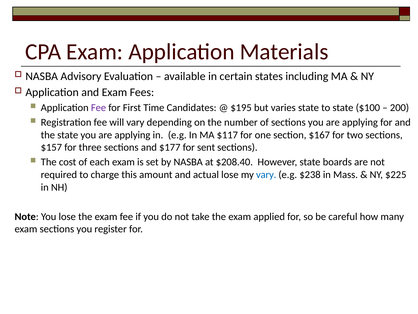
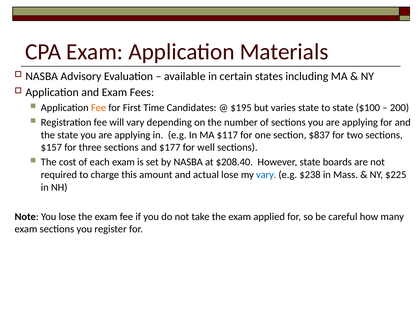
Fee at (99, 108) colour: purple -> orange
$167: $167 -> $837
sent: sent -> well
